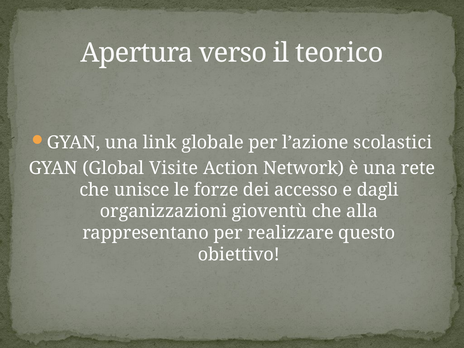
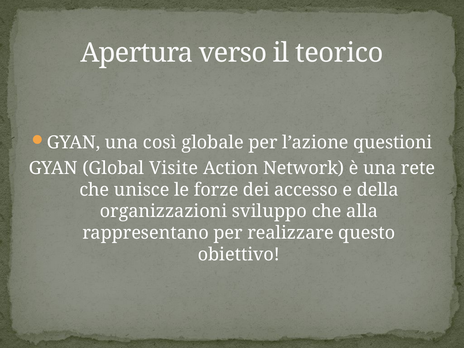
link: link -> così
scolastici: scolastici -> questioni
dagli: dagli -> della
gioventù: gioventù -> sviluppo
